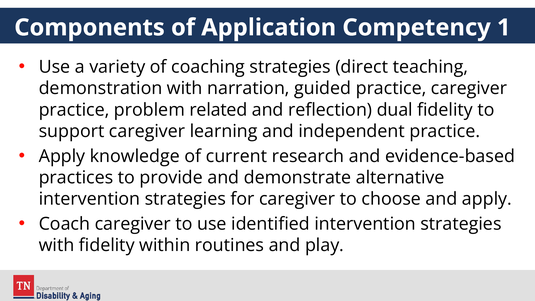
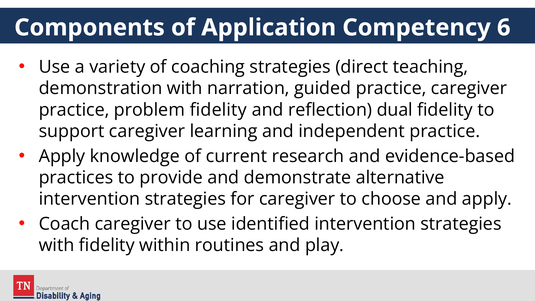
1: 1 -> 6
problem related: related -> fidelity
